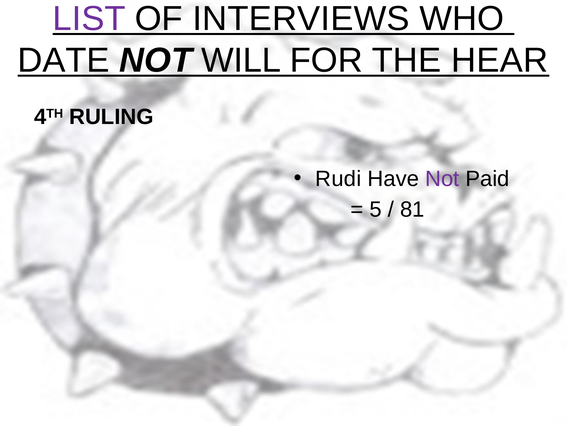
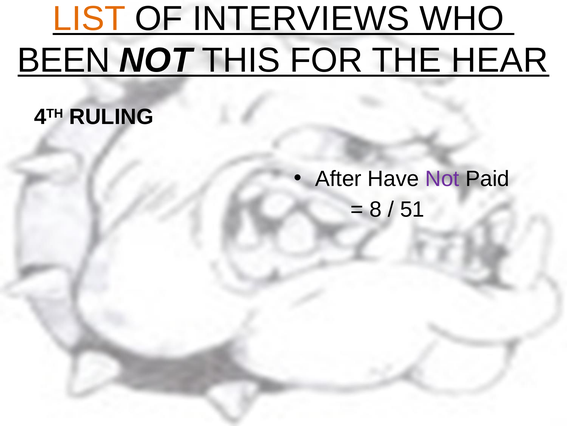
LIST colour: purple -> orange
DATE: DATE -> BEEN
WILL: WILL -> THIS
Rudi: Rudi -> After
5: 5 -> 8
81: 81 -> 51
